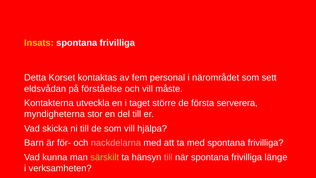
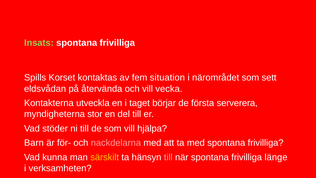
Insats colour: yellow -> light green
Detta: Detta -> Spills
personal: personal -> situation
förståelse: förståelse -> återvända
måste: måste -> vecka
större: större -> börjar
skicka: skicka -> stöder
särskilt colour: light green -> yellow
